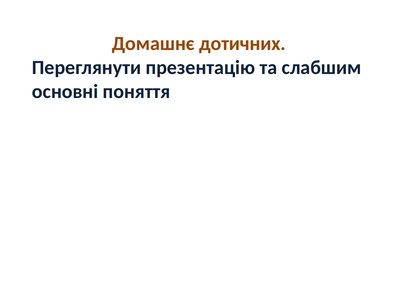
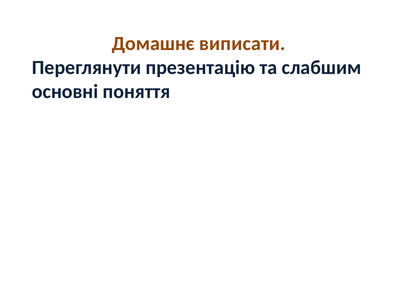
дотичних: дотичних -> виписати
